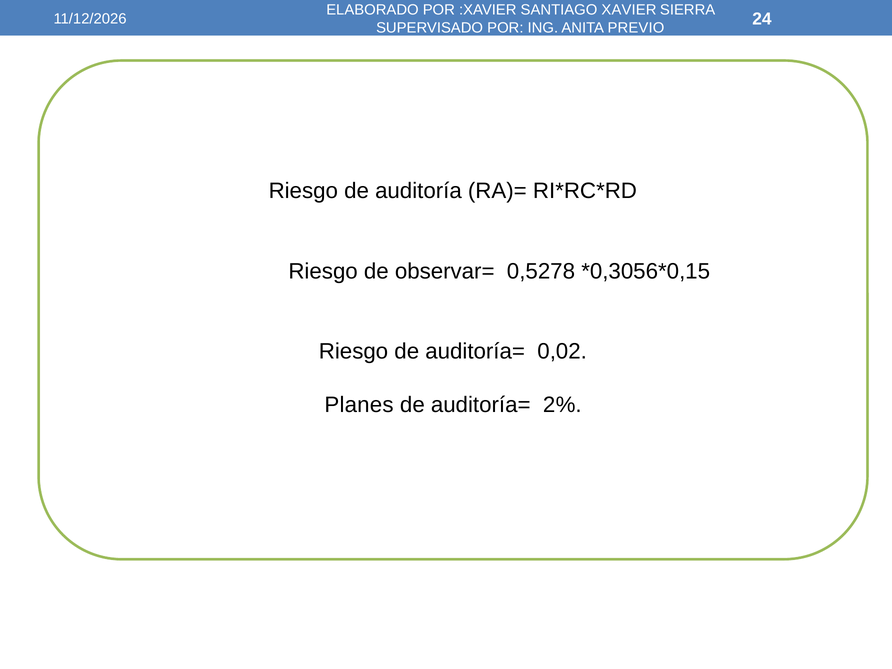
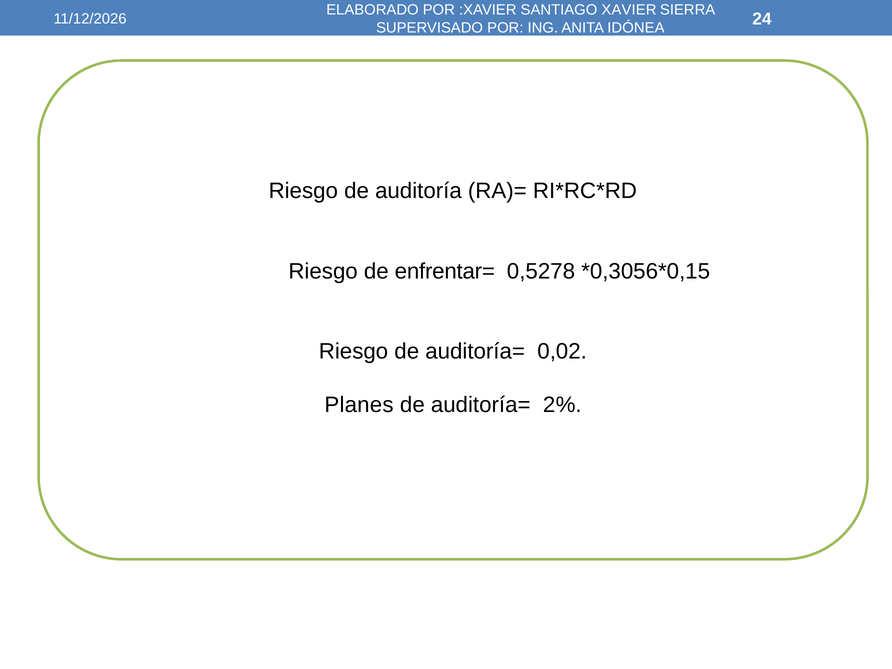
PREVIO: PREVIO -> IDÓNEA
observar=: observar= -> enfrentar=
